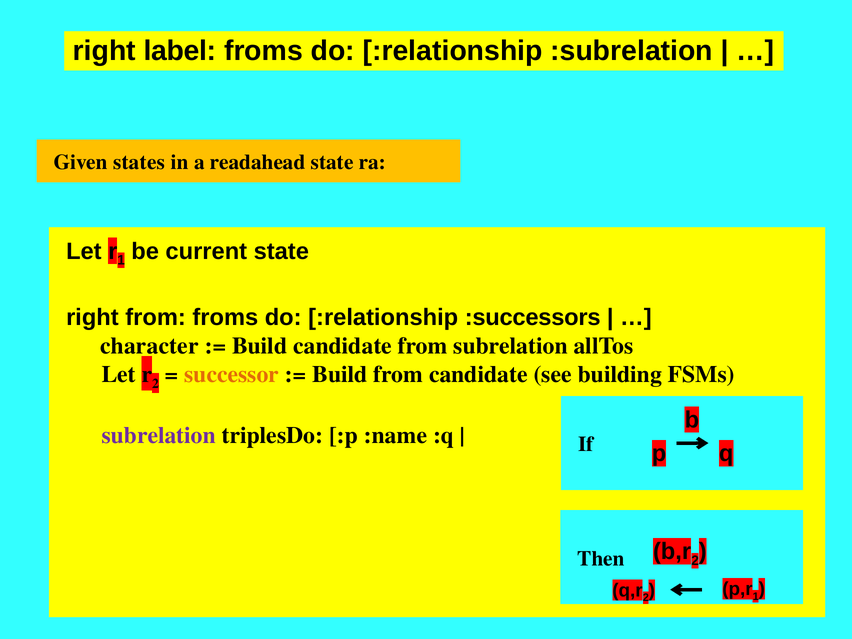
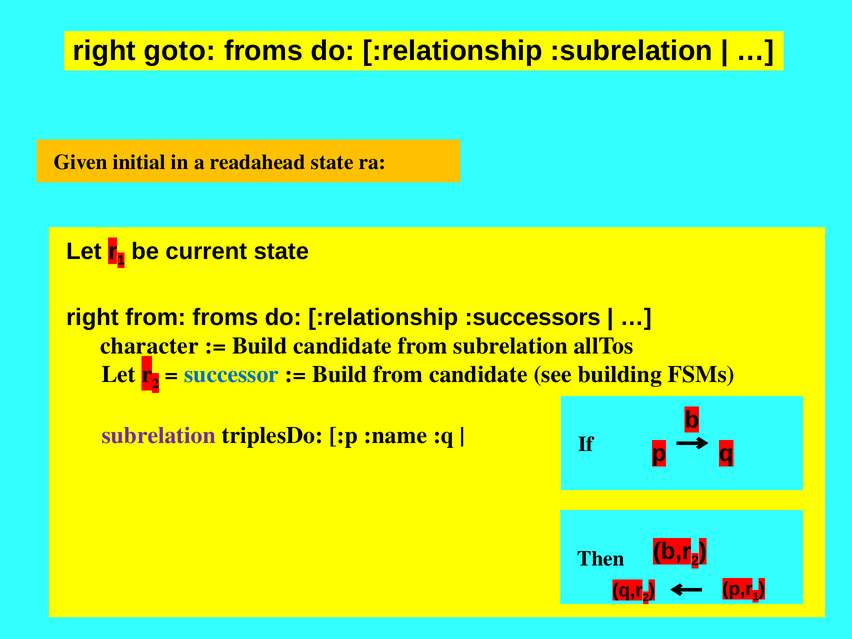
label: label -> goto
states: states -> initial
successor colour: orange -> blue
